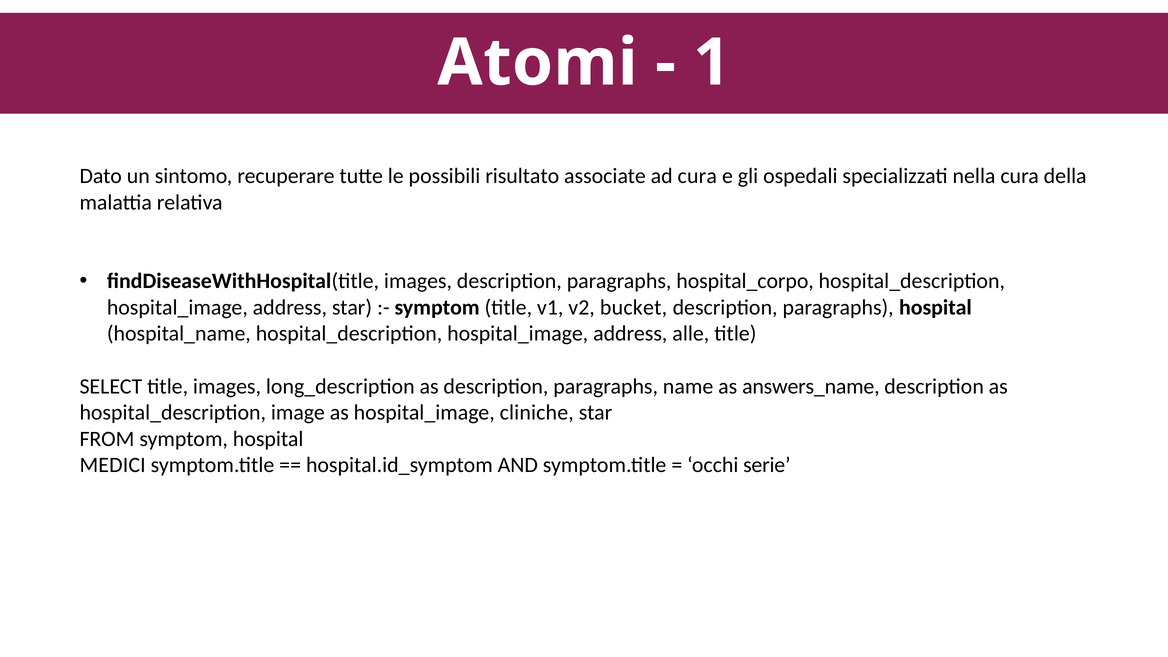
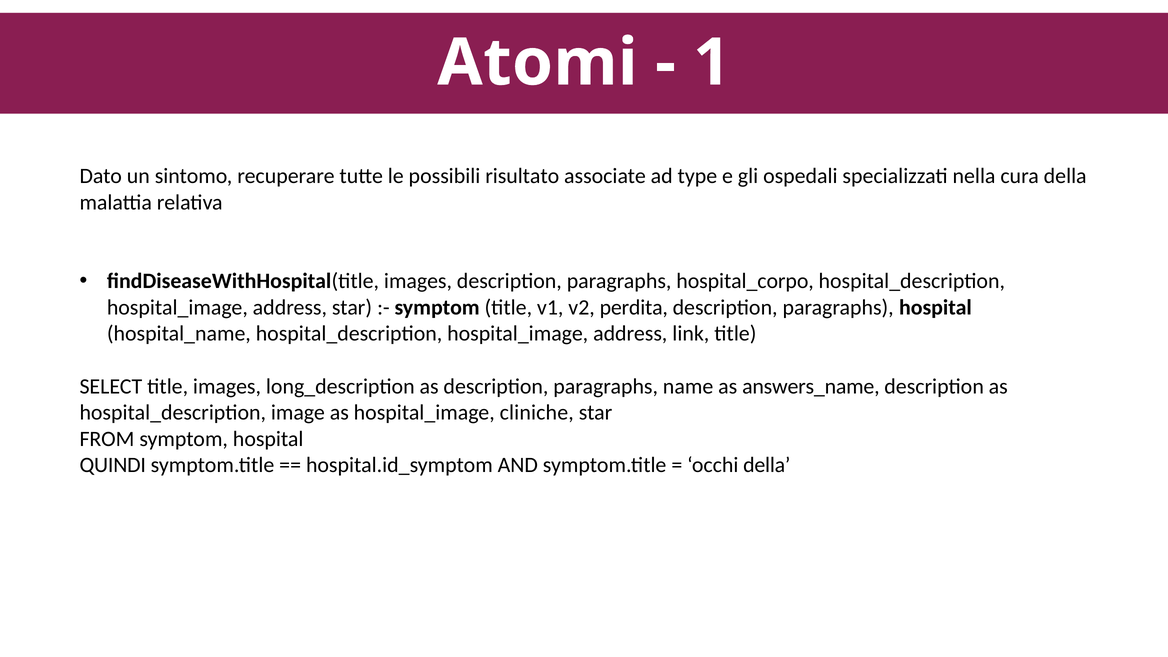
ad cura: cura -> type
bucket: bucket -> perdita
alle: alle -> link
MEDICI: MEDICI -> QUINDI
occhi serie: serie -> della
